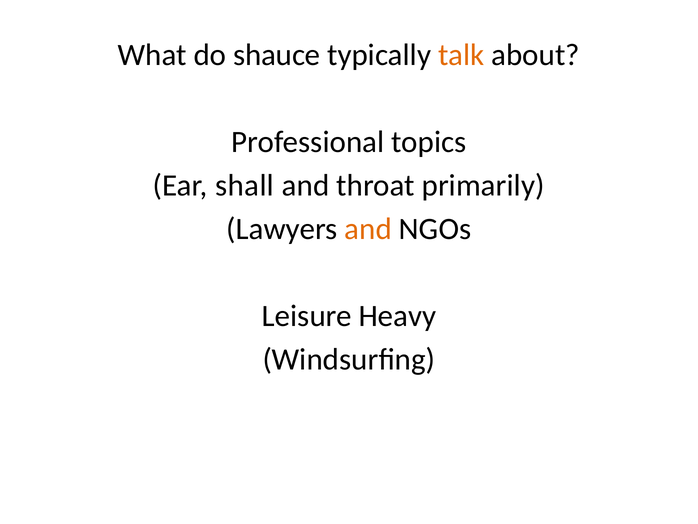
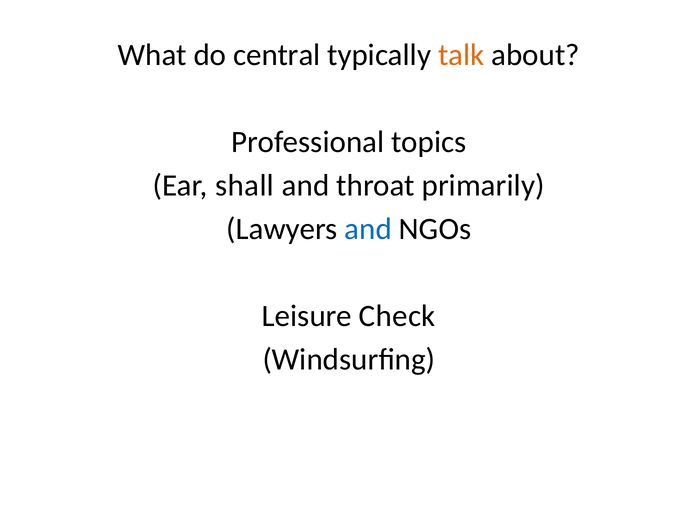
shauce: shauce -> central
and at (368, 229) colour: orange -> blue
Heavy: Heavy -> Check
